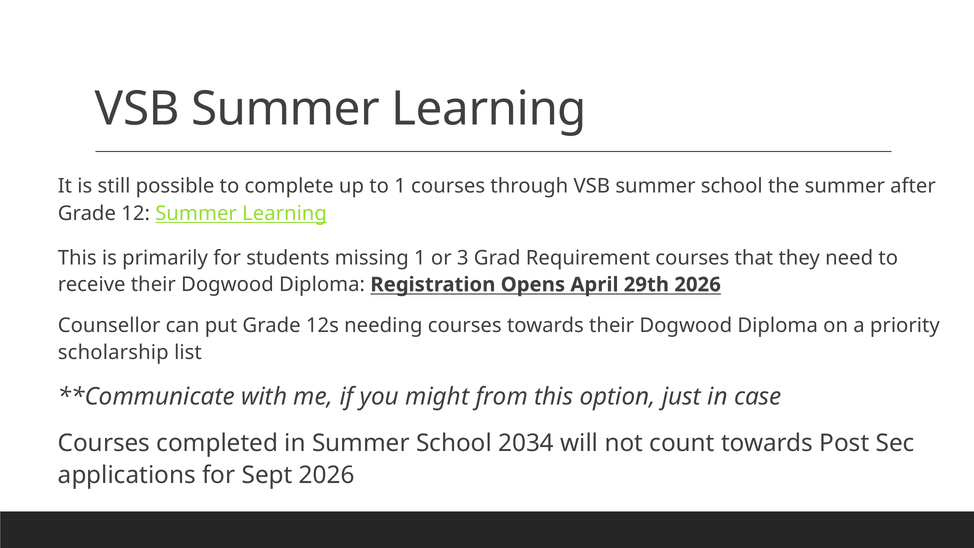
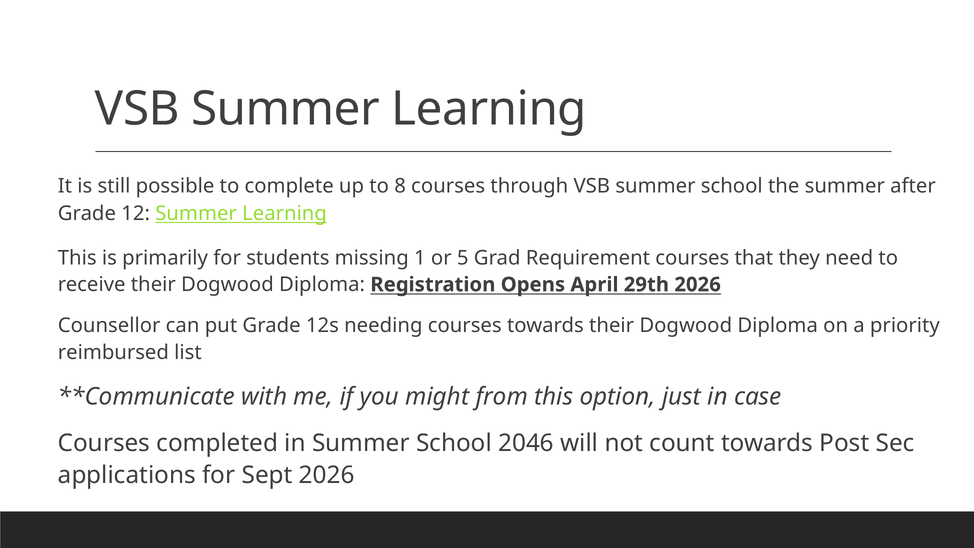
to 1: 1 -> 8
3: 3 -> 5
scholarship: scholarship -> reimbursed
2034: 2034 -> 2046
